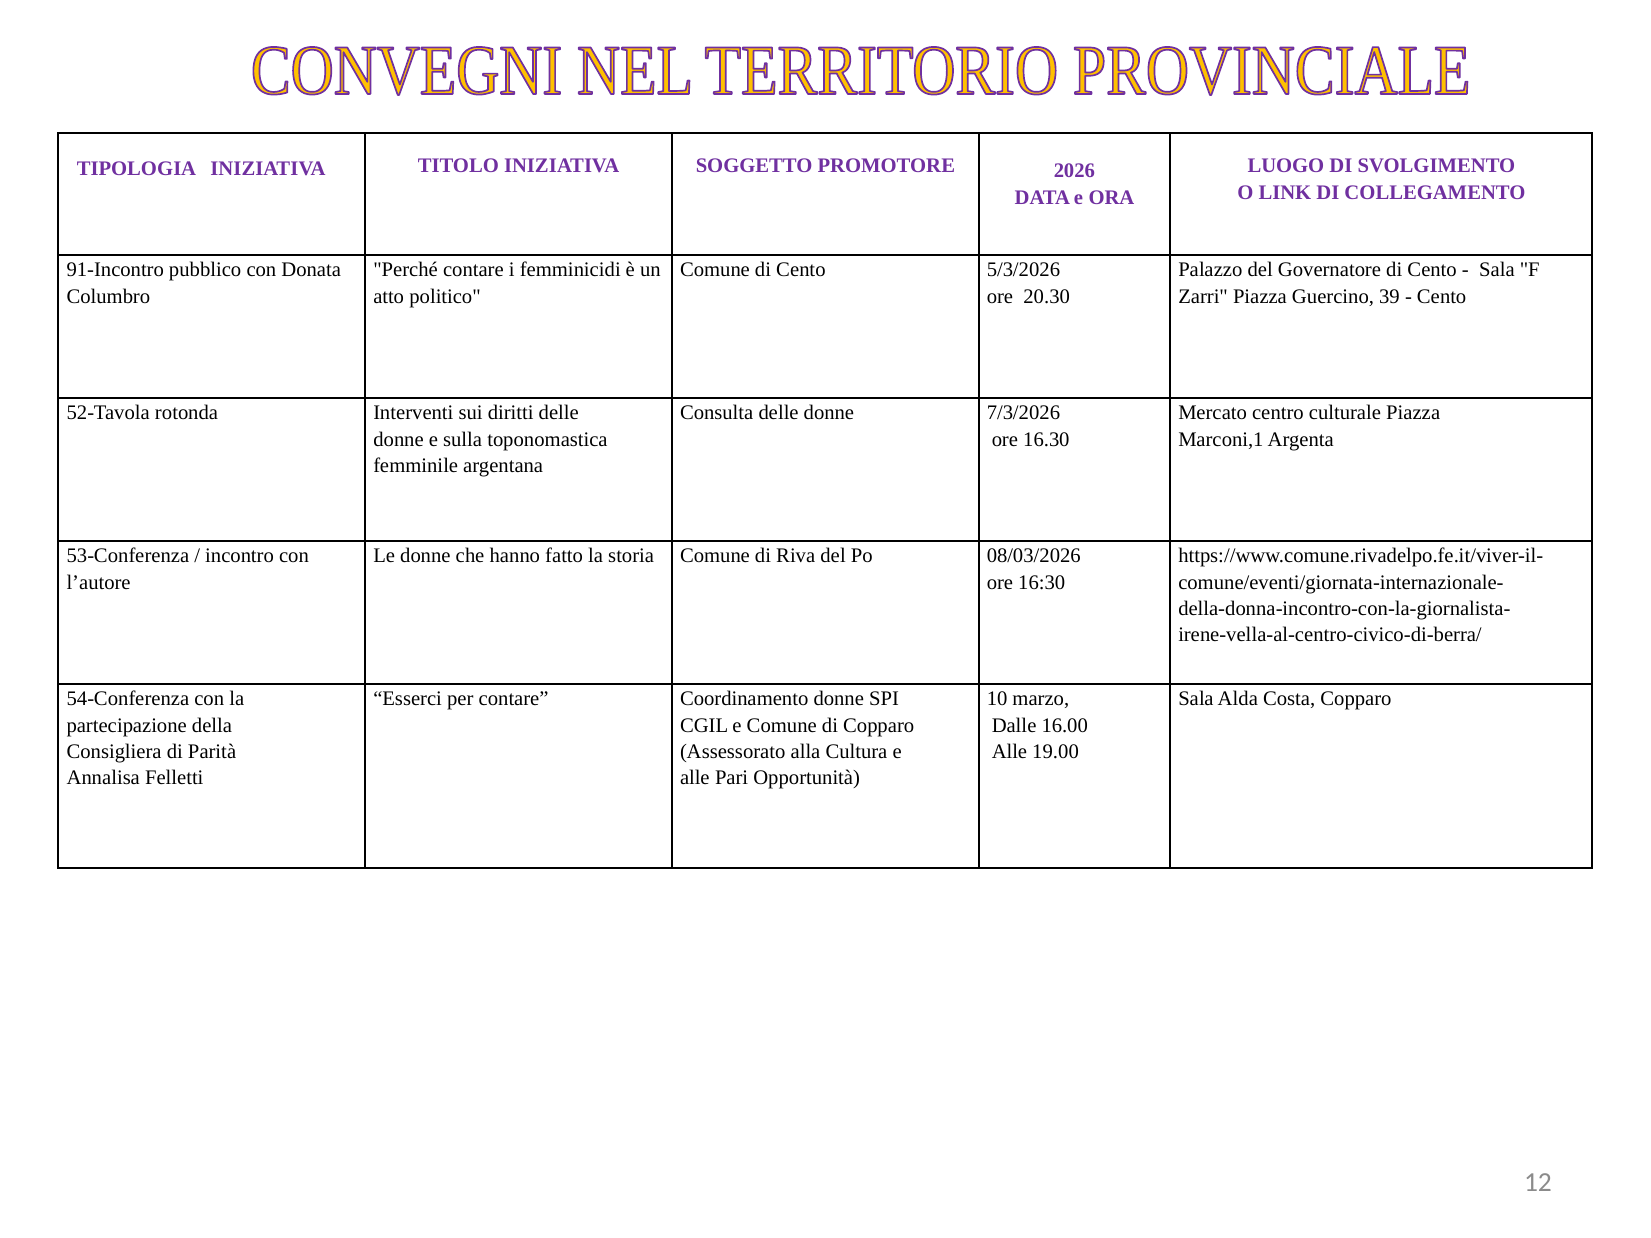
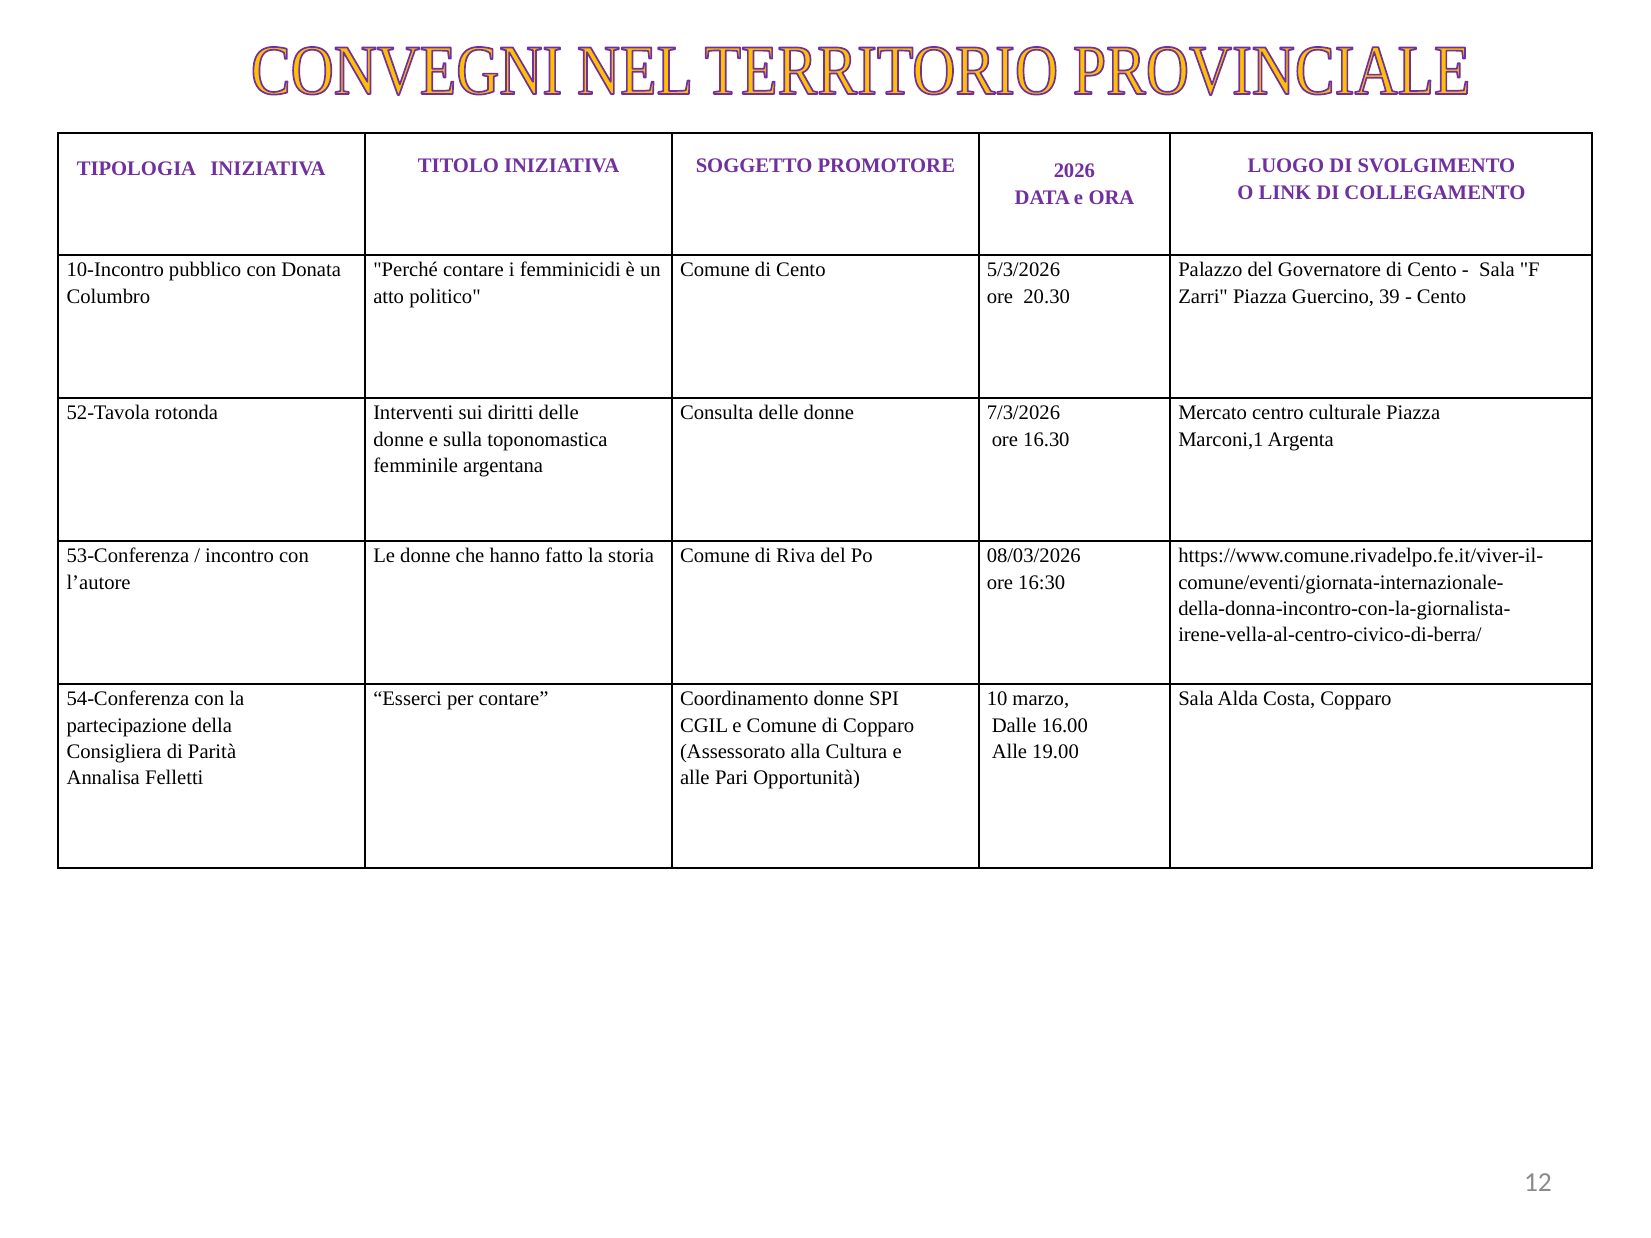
91-Incontro: 91-Incontro -> 10-Incontro
